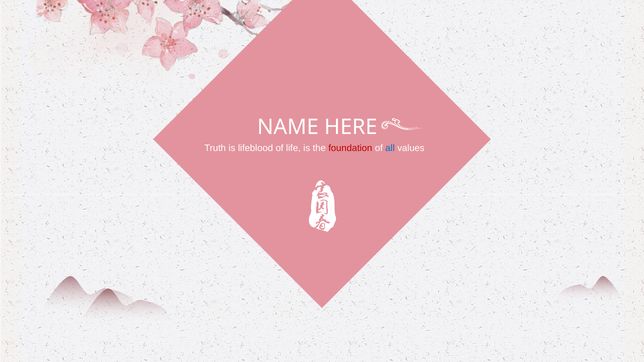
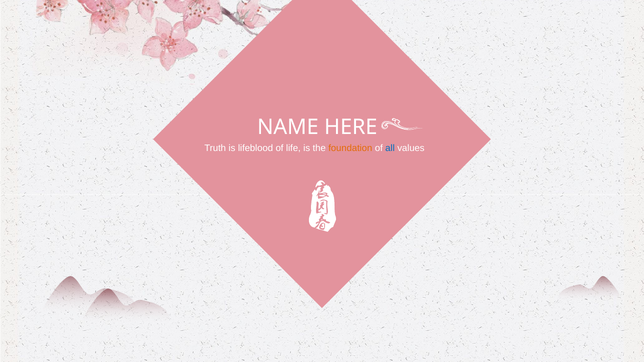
foundation colour: red -> orange
